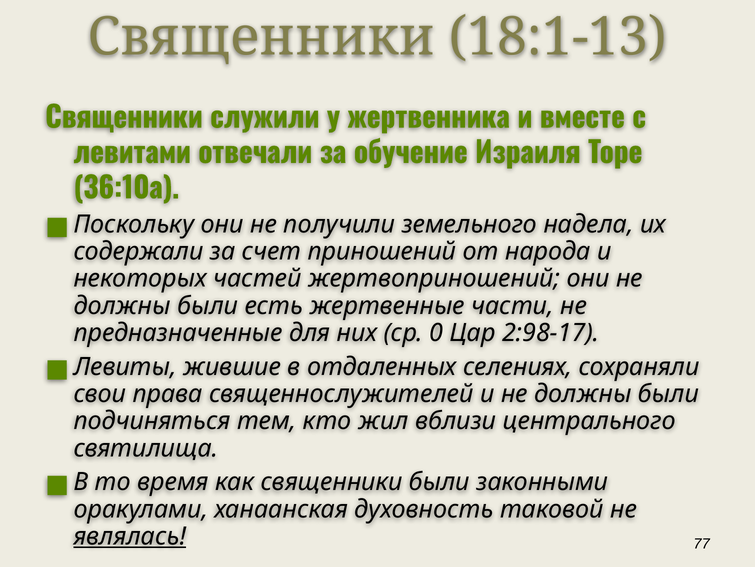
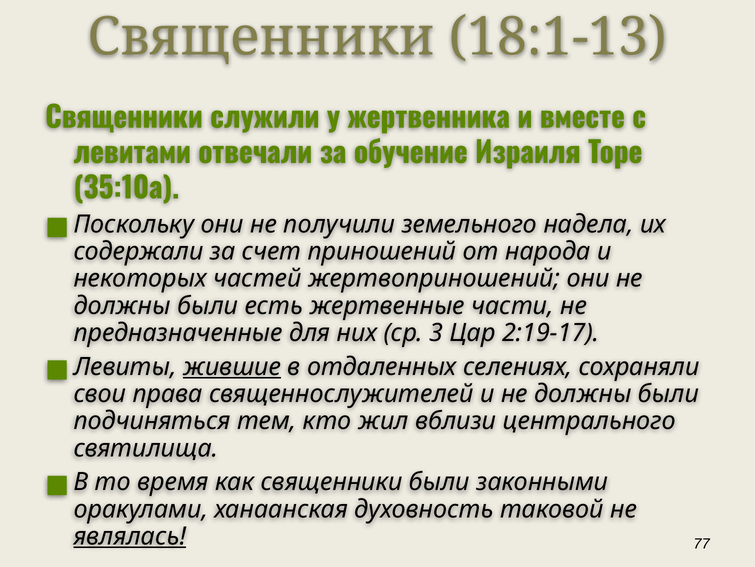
36:10a: 36:10a -> 35:10a
0: 0 -> 3
2:98-17: 2:98-17 -> 2:19-17
жившие underline: none -> present
